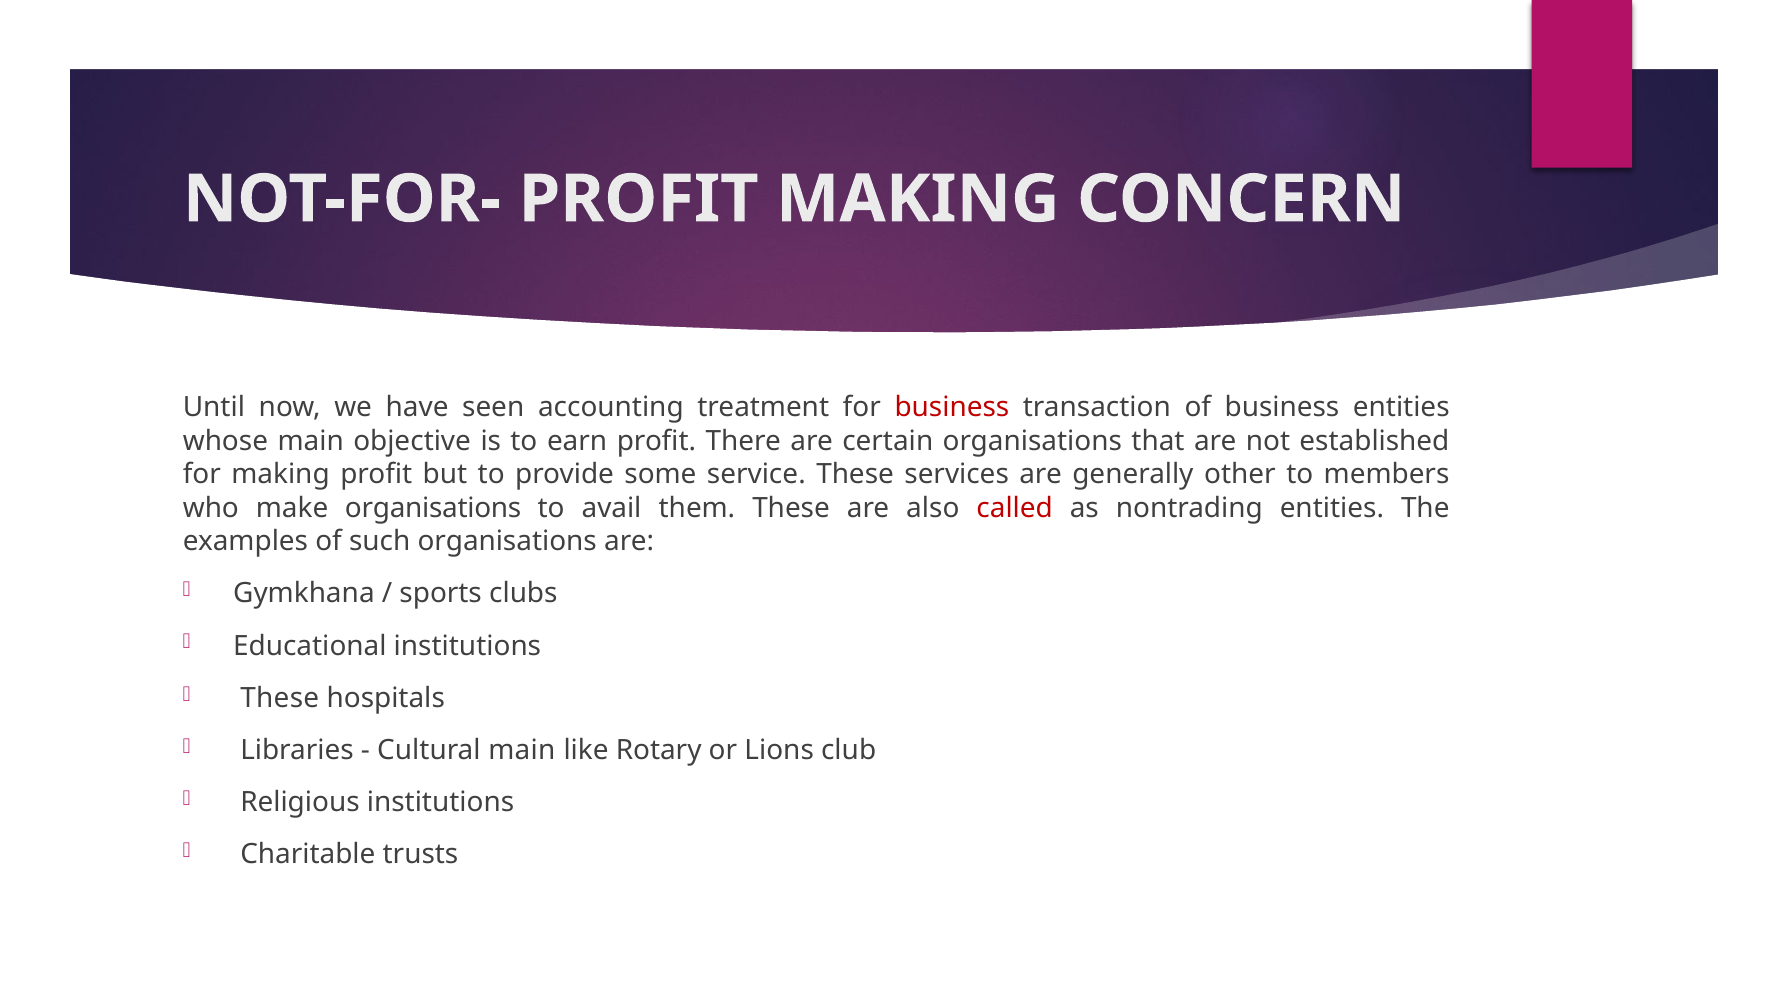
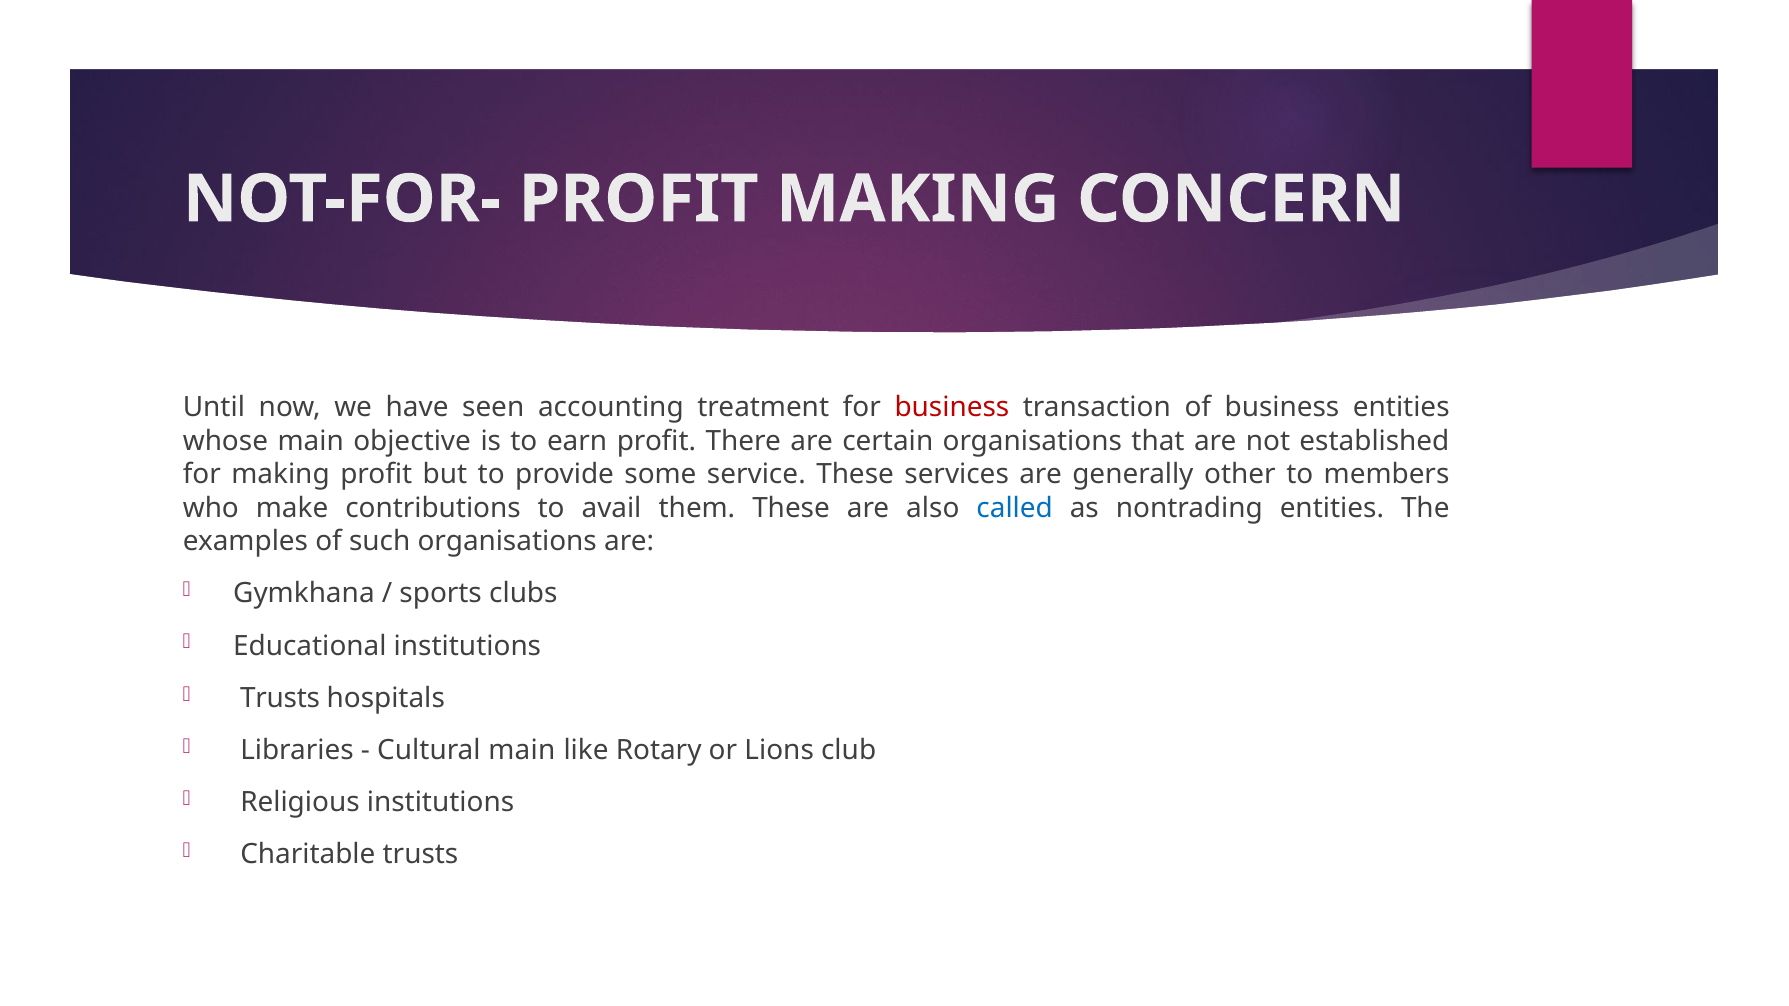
make organisations: organisations -> contributions
called colour: red -> blue
These at (280, 698): These -> Trusts
